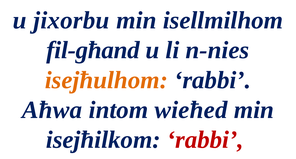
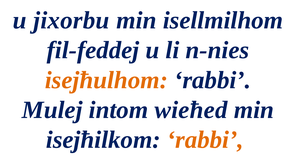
fil-għand: fil-għand -> fil-feddej
Aħwa: Aħwa -> Mulej
rabbi at (205, 140) colour: red -> orange
